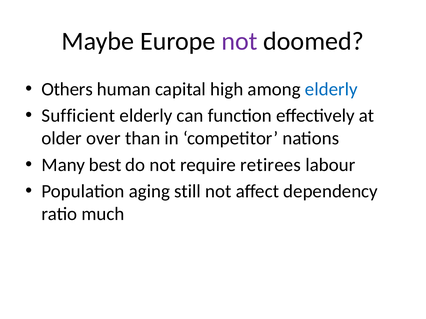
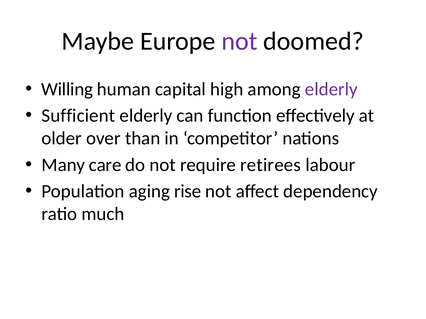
Others: Others -> Willing
elderly at (331, 89) colour: blue -> purple
best: best -> care
still: still -> rise
